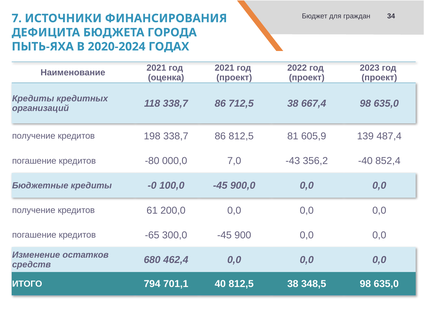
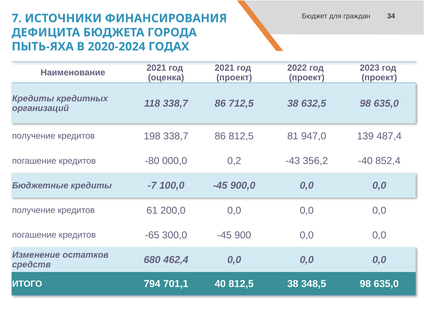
667,4: 667,4 -> 632,5
605,9: 605,9 -> 947,0
7,0: 7,0 -> 0,2
-0: -0 -> -7
